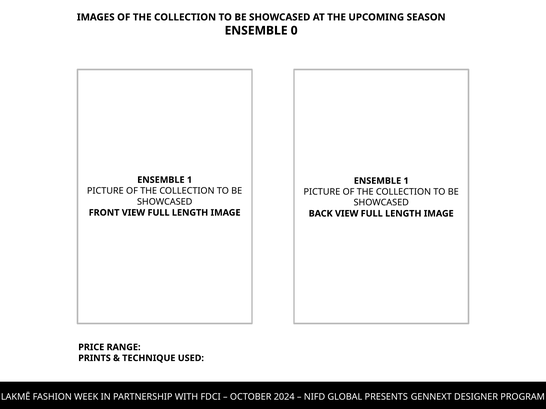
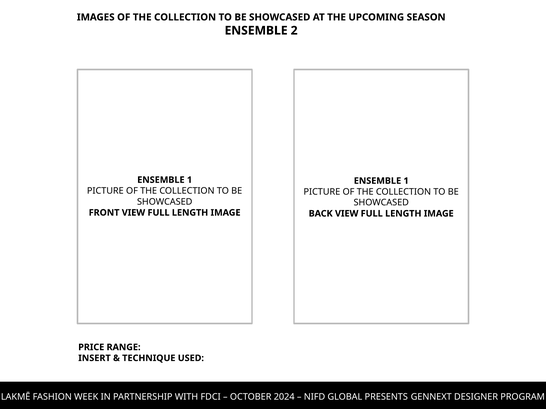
0: 0 -> 2
PRINTS: PRINTS -> INSERT
